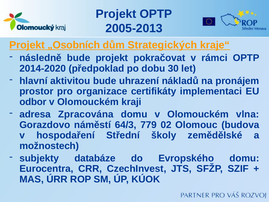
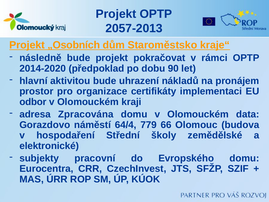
2005-2013: 2005-2013 -> 2057-2013
Strategických: Strategických -> Staroměstsko
30: 30 -> 90
vlna: vlna -> data
64/3: 64/3 -> 64/4
02: 02 -> 66
možnostech: možnostech -> elektronické
databáze: databáze -> pracovní
